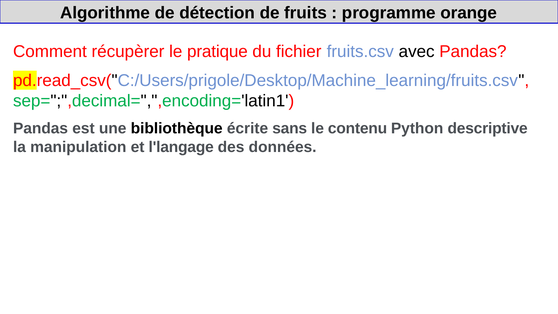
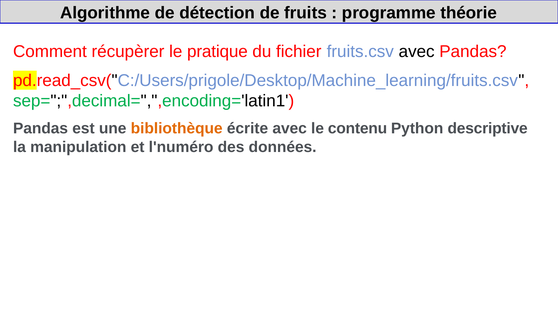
orange: orange -> théorie
bibliothèque colour: black -> orange
écrite sans: sans -> avec
l'langage: l'langage -> l'numéro
